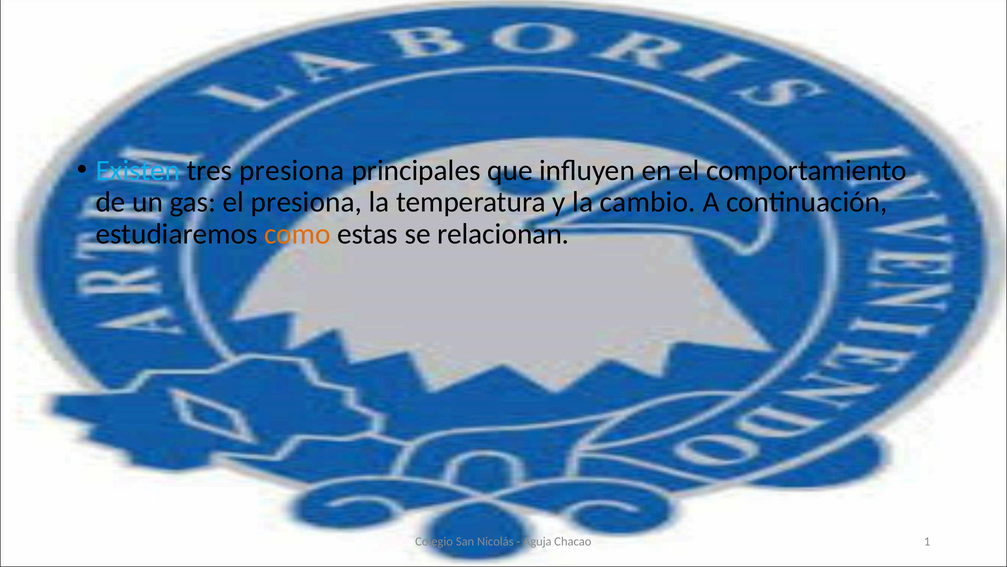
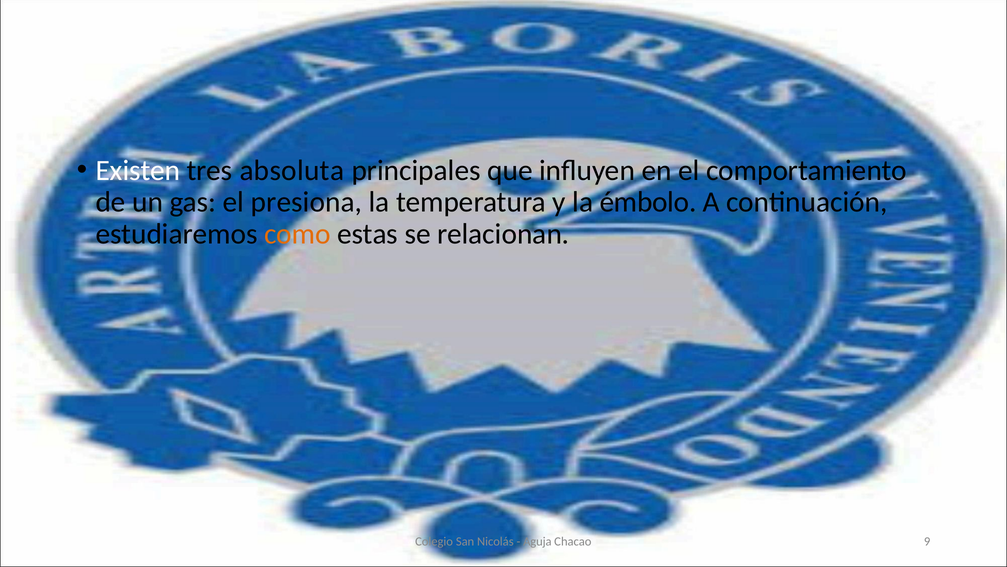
Existen colour: light blue -> white
tres presiona: presiona -> absoluta
cambio: cambio -> émbolo
1: 1 -> 9
